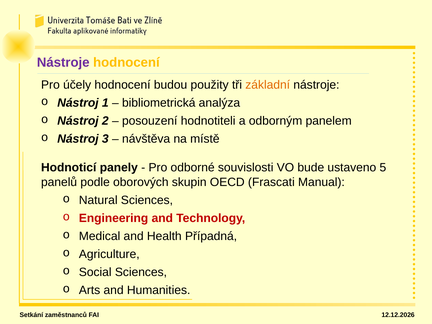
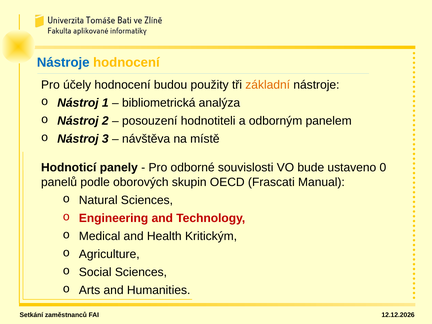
Nástroje at (63, 62) colour: purple -> blue
5: 5 -> 0
Případná: Případná -> Kritickým
